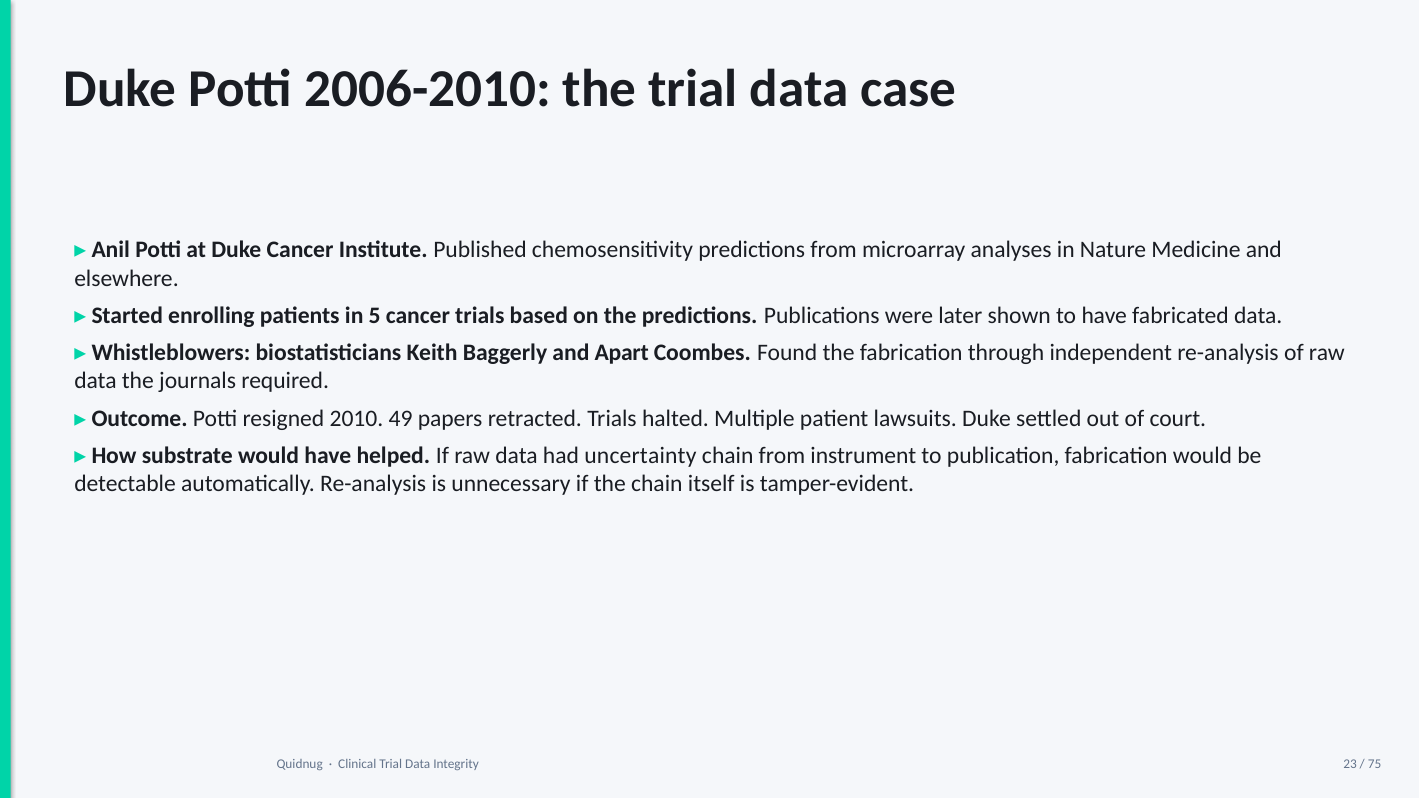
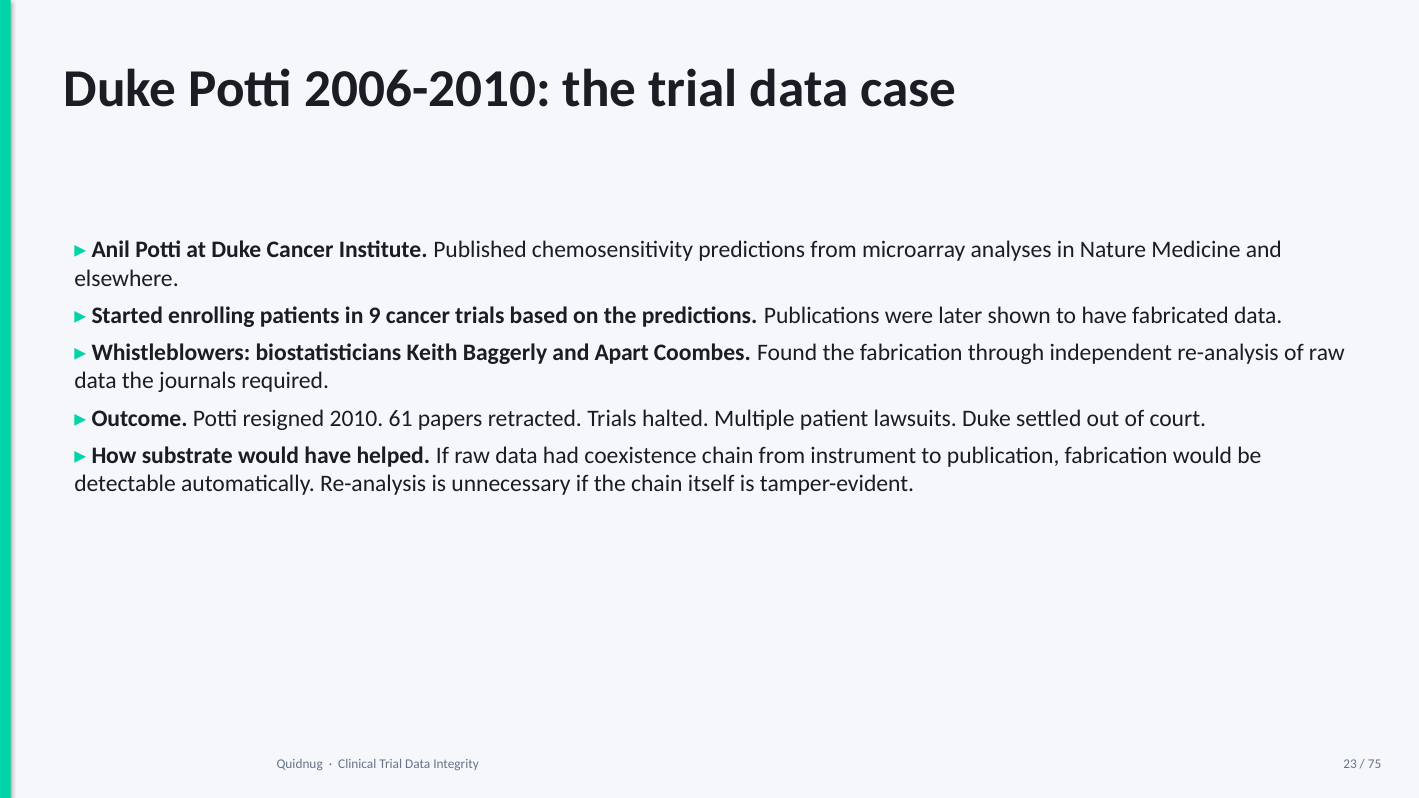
5: 5 -> 9
49: 49 -> 61
uncertainty: uncertainty -> coexistence
